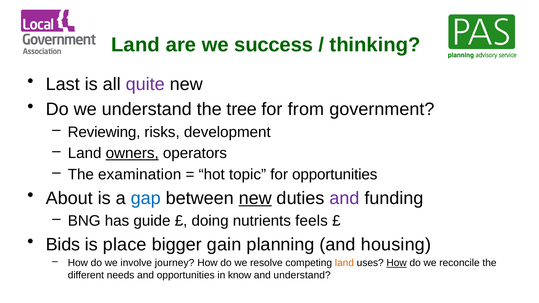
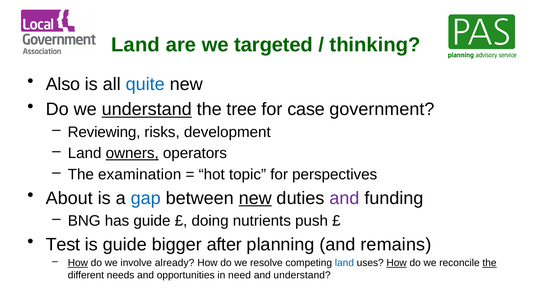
success: success -> targeted
Last: Last -> Also
quite colour: purple -> blue
understand at (147, 109) underline: none -> present
from: from -> case
for opportunities: opportunities -> perspectives
feels: feels -> push
Bids: Bids -> Test
is place: place -> guide
gain: gain -> after
housing: housing -> remains
How at (78, 263) underline: none -> present
journey: journey -> already
land at (344, 263) colour: orange -> blue
the at (489, 263) underline: none -> present
know: know -> need
